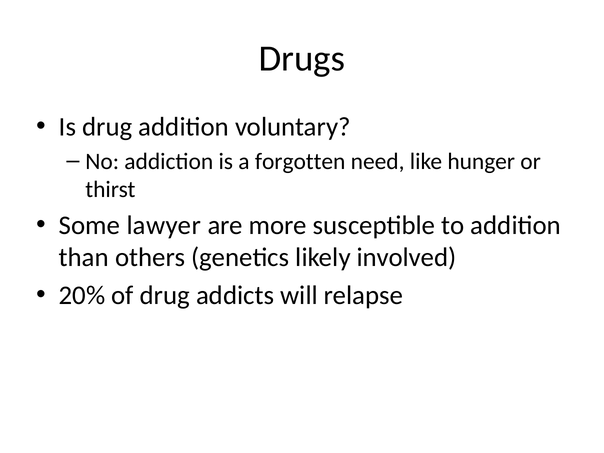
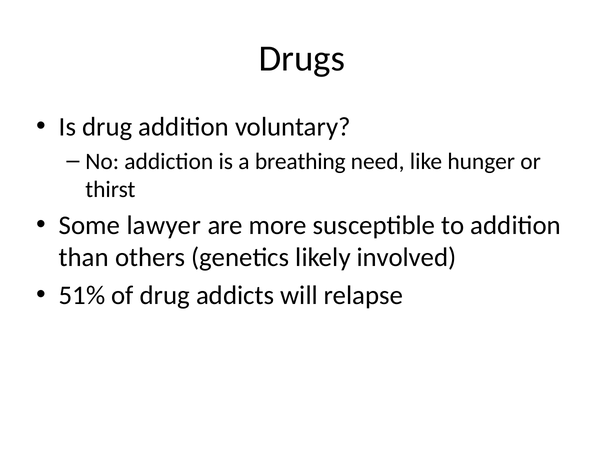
forgotten: forgotten -> breathing
20%: 20% -> 51%
